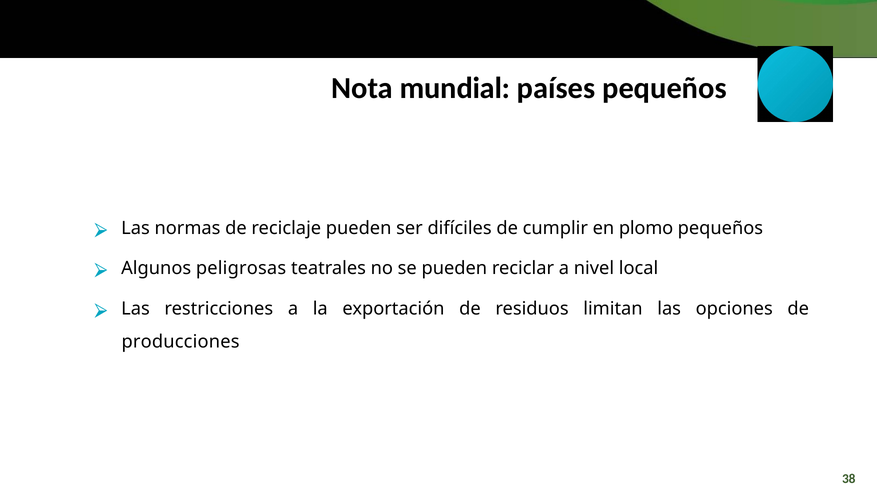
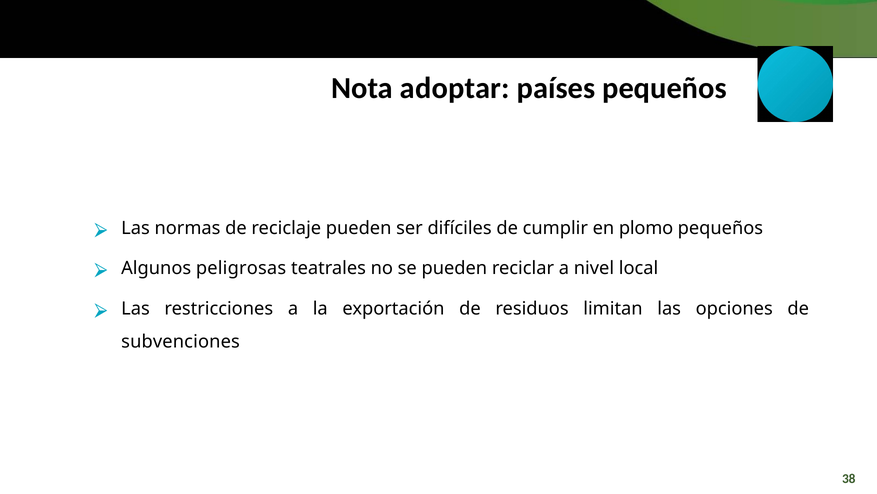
mundial: mundial -> adoptar
producciones: producciones -> subvenciones
